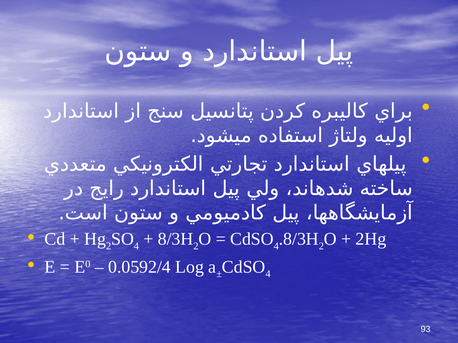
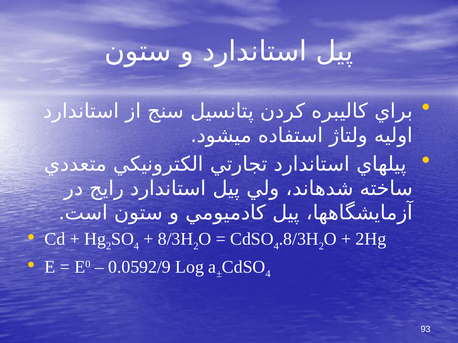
0.0592/4: 0.0592/4 -> 0.0592/9
